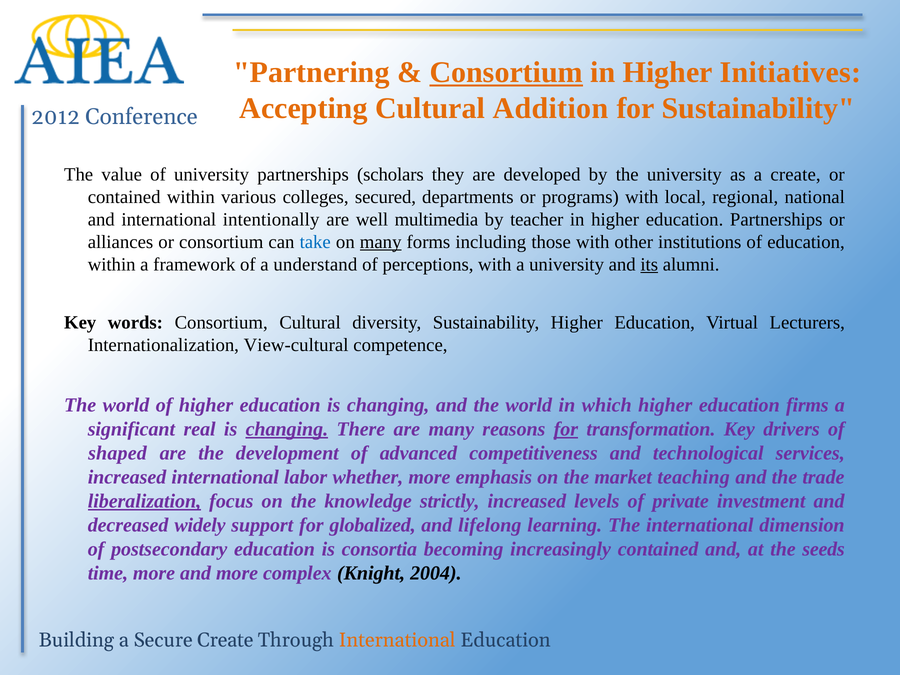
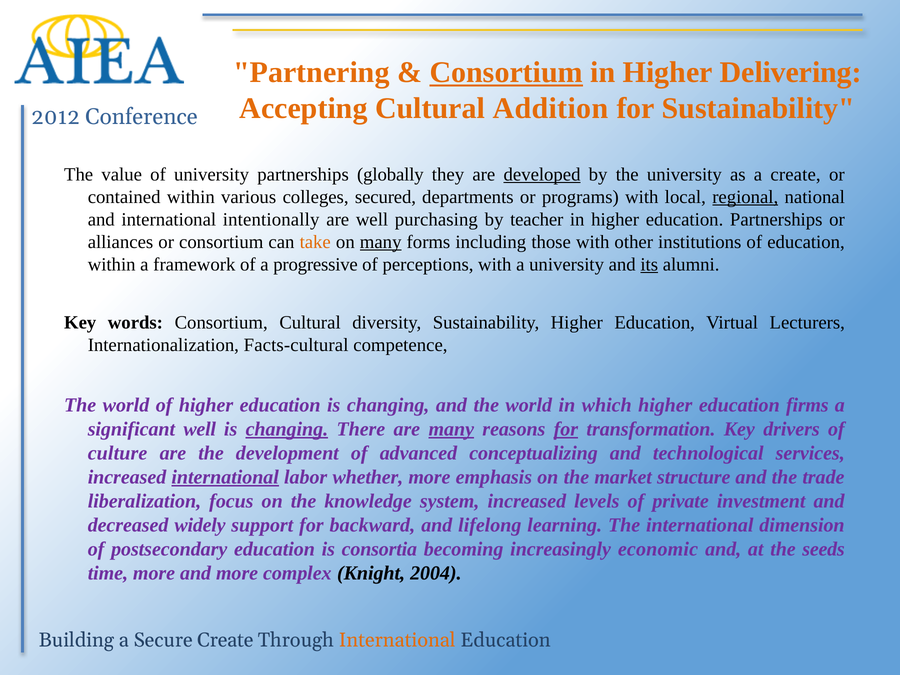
Initiatives: Initiatives -> Delivering
scholars: scholars -> globally
developed underline: none -> present
regional underline: none -> present
multimedia: multimedia -> purchasing
take colour: blue -> orange
understand: understand -> progressive
View-cultural: View-cultural -> Facts-cultural
significant real: real -> well
many at (451, 429) underline: none -> present
shaped: shaped -> culture
competitiveness: competitiveness -> conceptualizing
international at (225, 477) underline: none -> present
teaching: teaching -> structure
liberalization underline: present -> none
strictly: strictly -> system
globalized: globalized -> backward
increasingly contained: contained -> economic
